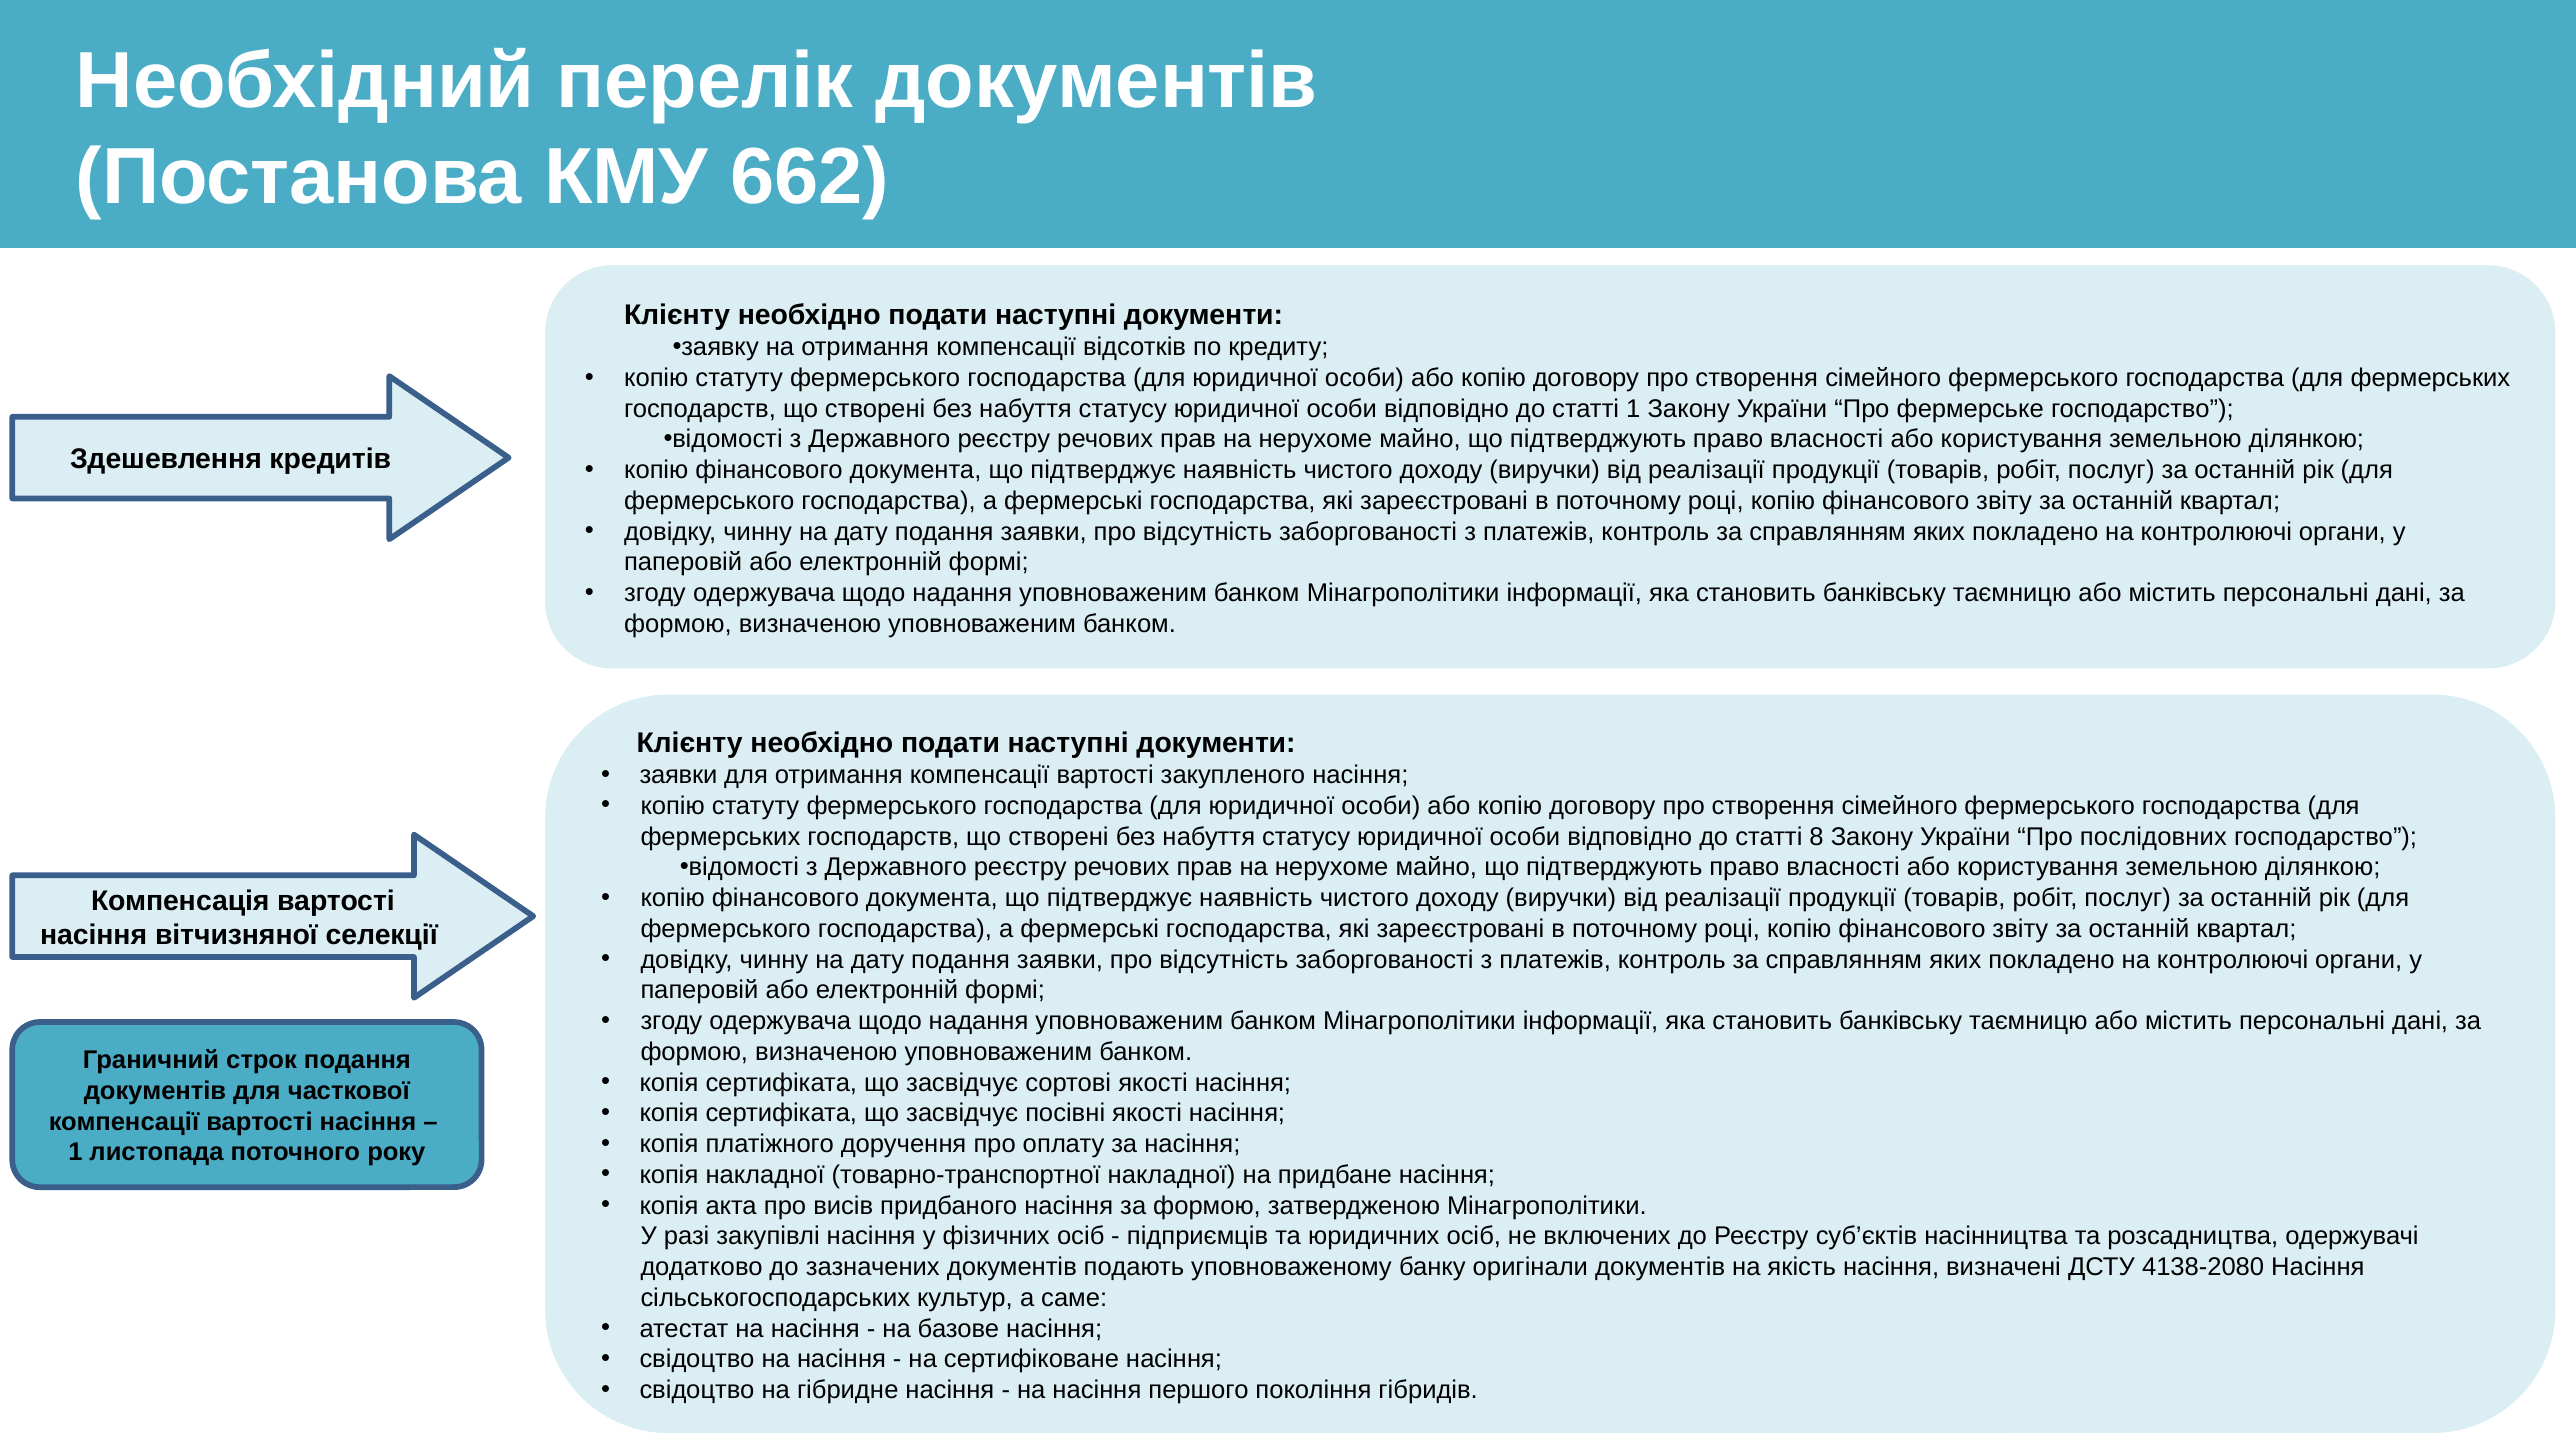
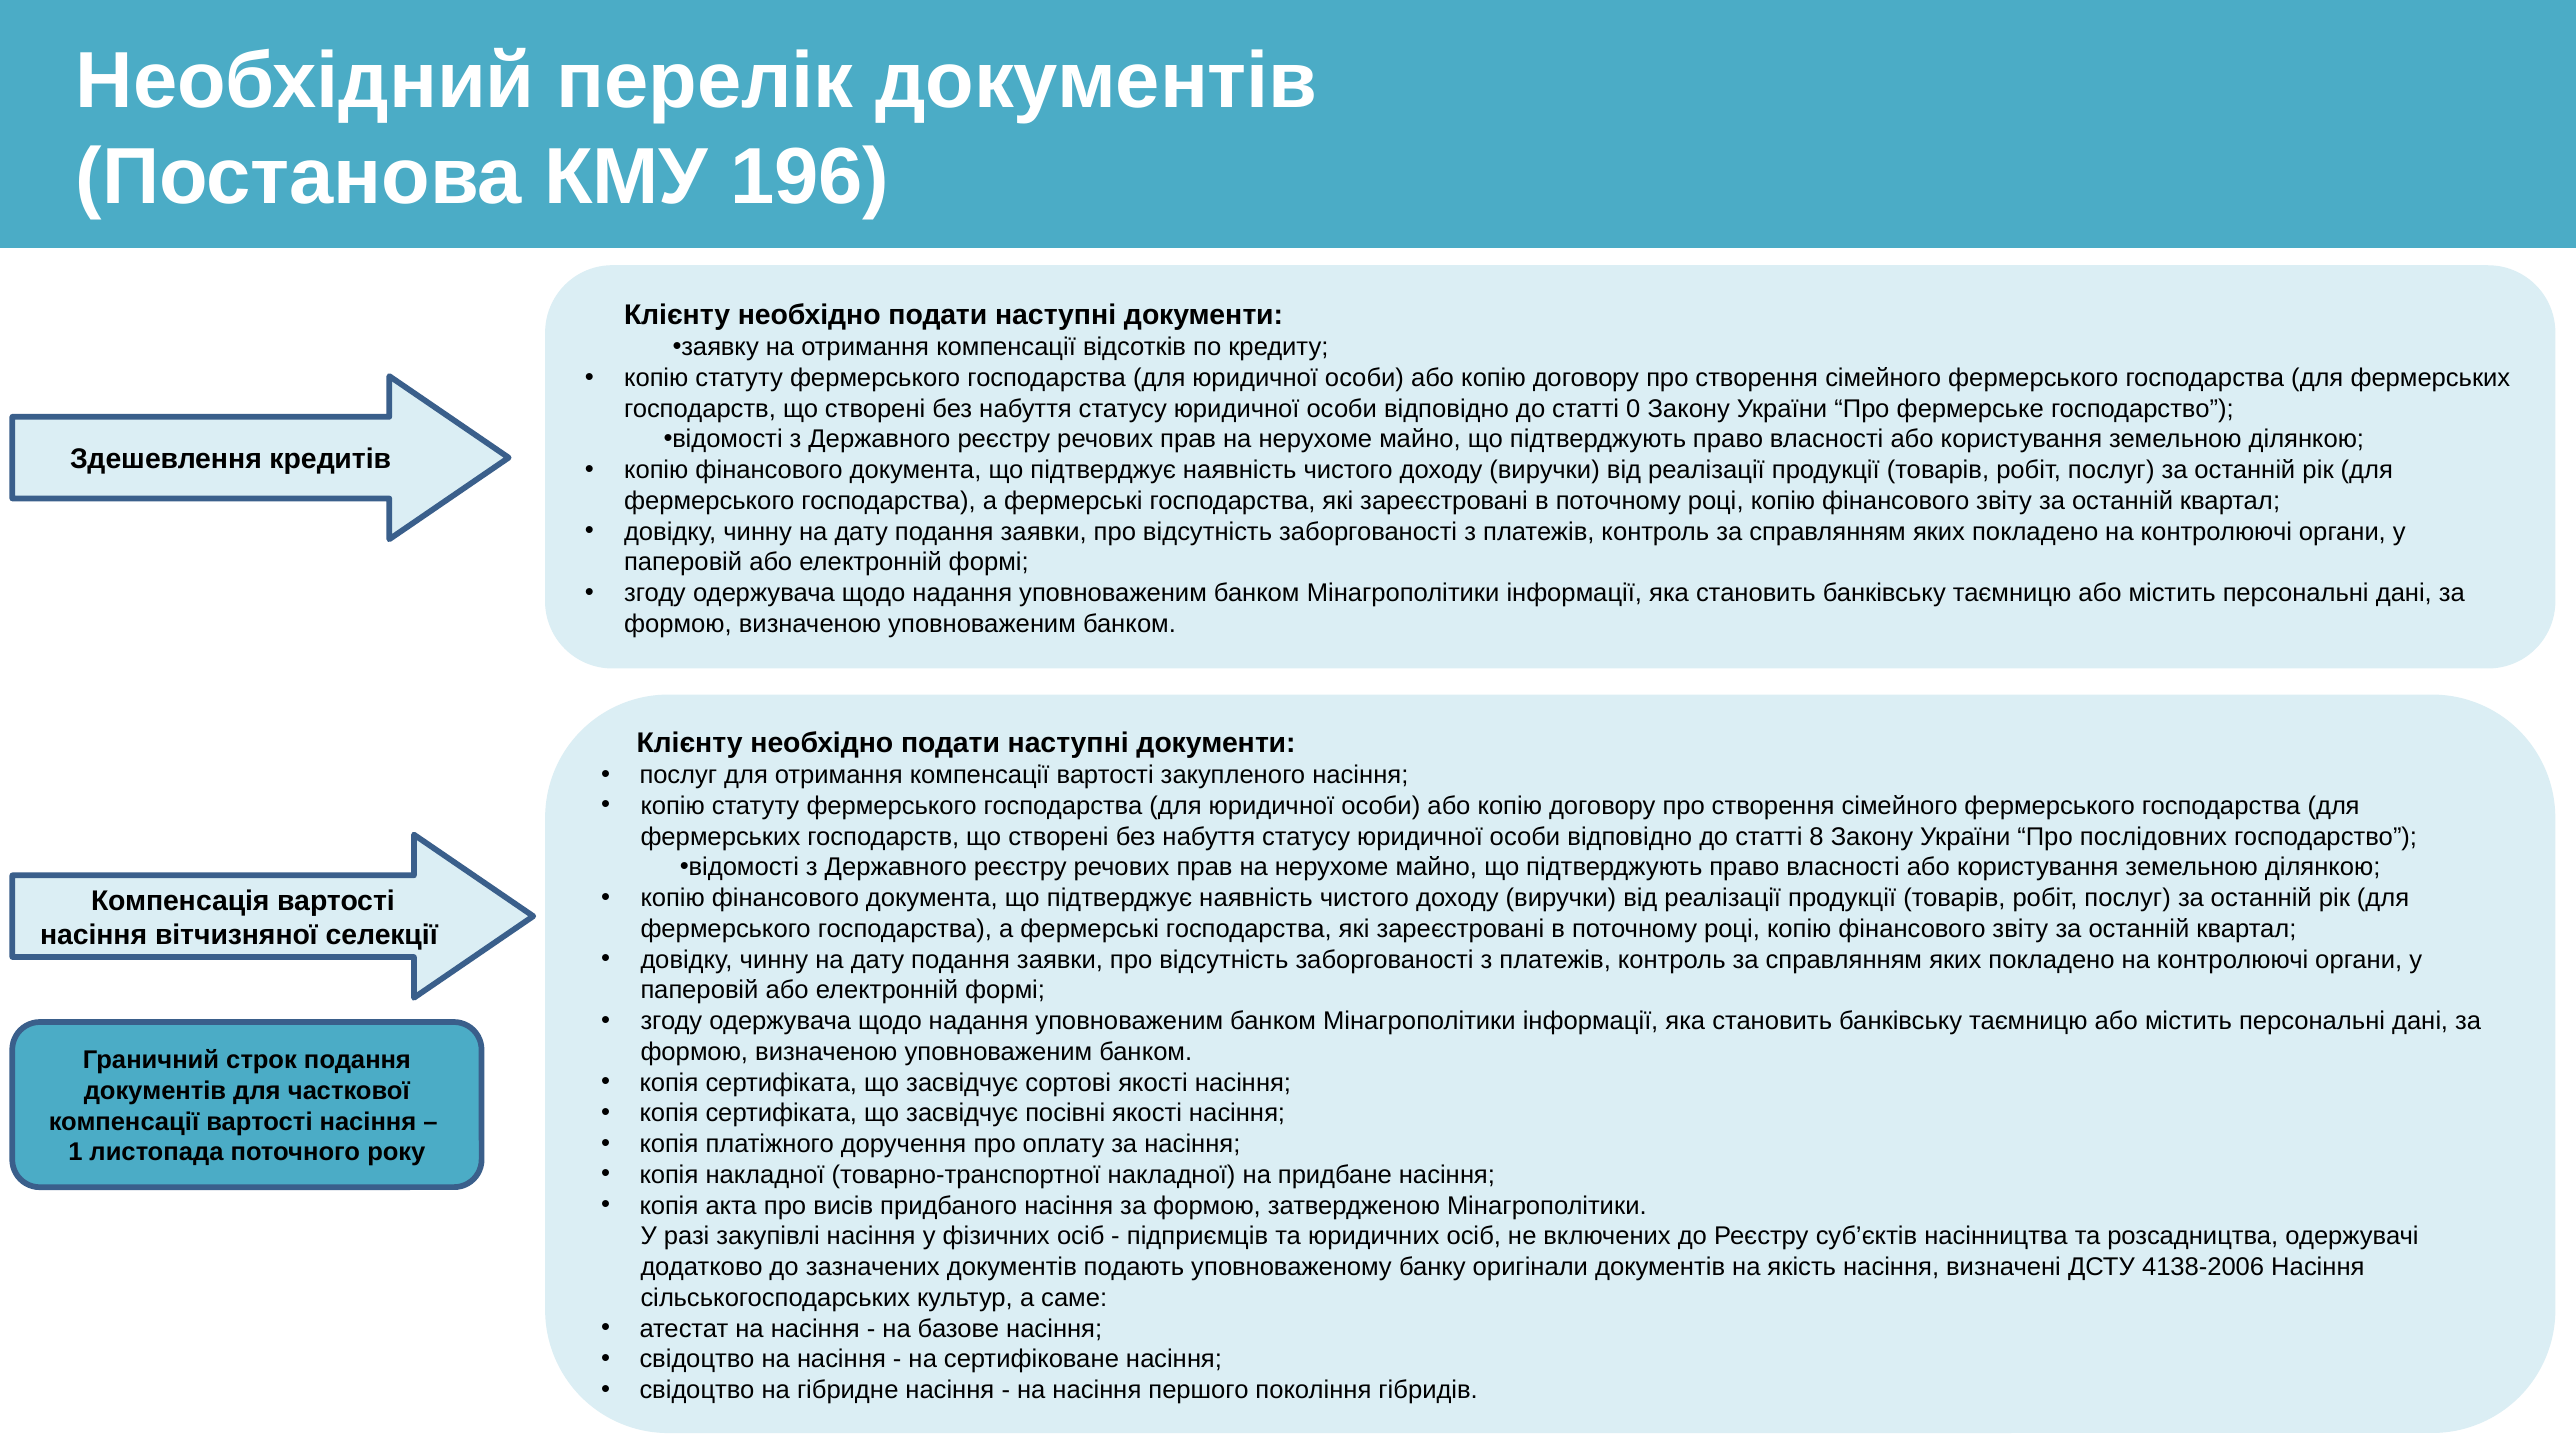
662: 662 -> 196
статті 1: 1 -> 0
заявки at (678, 775): заявки -> послуг
4138-2080: 4138-2080 -> 4138-2006
